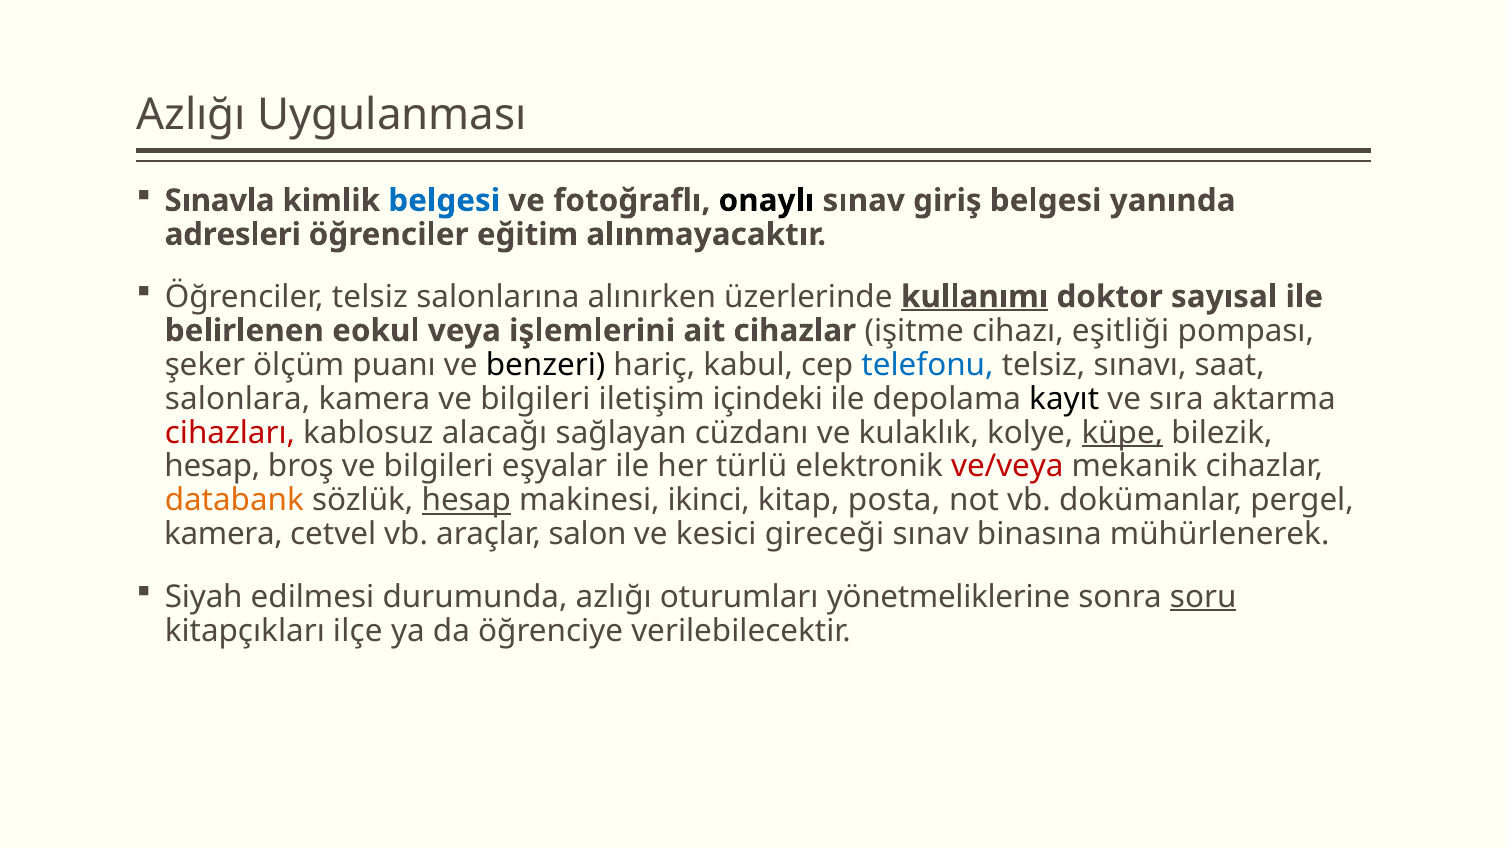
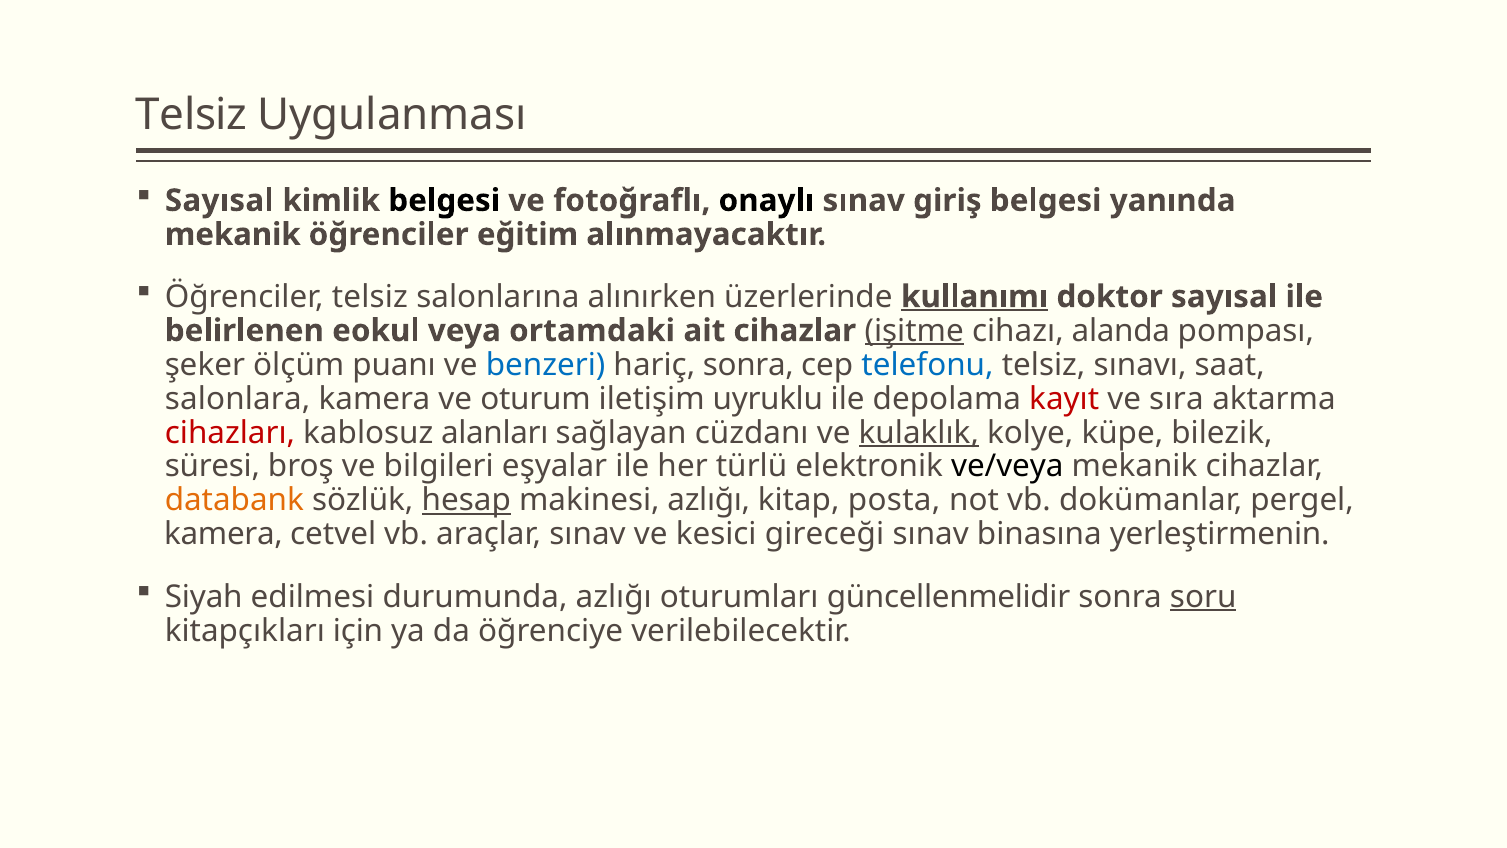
Azlığı at (191, 115): Azlığı -> Telsiz
Sınavla at (220, 201): Sınavla -> Sayısal
belgesi at (444, 201) colour: blue -> black
adresleri at (233, 234): adresleri -> mekanik
işlemlerini: işlemlerini -> ortamdaki
işitme underline: none -> present
eşitliği: eşitliği -> alanda
benzeri colour: black -> blue
hariç kabul: kabul -> sonra
kamera ve bilgileri: bilgileri -> oturum
içindeki: içindeki -> uyruklu
kayıt colour: black -> red
alacağı: alacağı -> alanları
kulaklık underline: none -> present
küpe underline: present -> none
hesap at (212, 466): hesap -> süresi
ve/veya colour: red -> black
makinesi ikinci: ikinci -> azlığı
araçlar salon: salon -> sınav
mühürlenerek: mühürlenerek -> yerleştirmenin
yönetmeliklerine: yönetmeliklerine -> güncellenmelidir
ilçe: ilçe -> için
